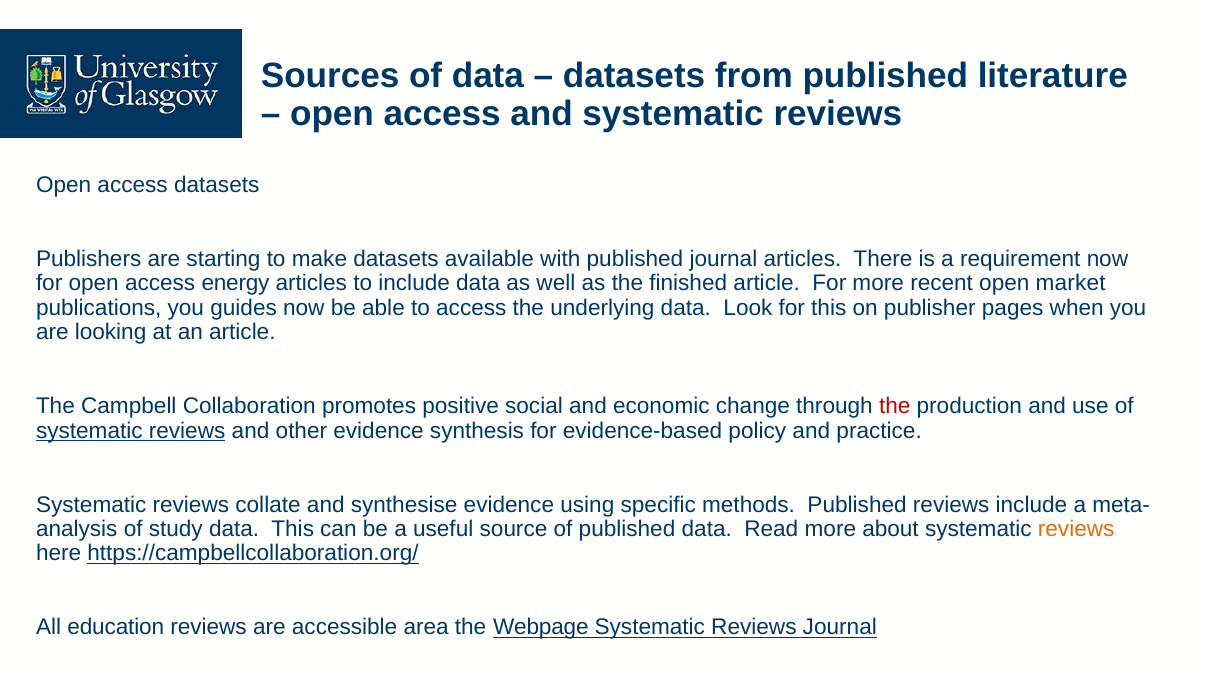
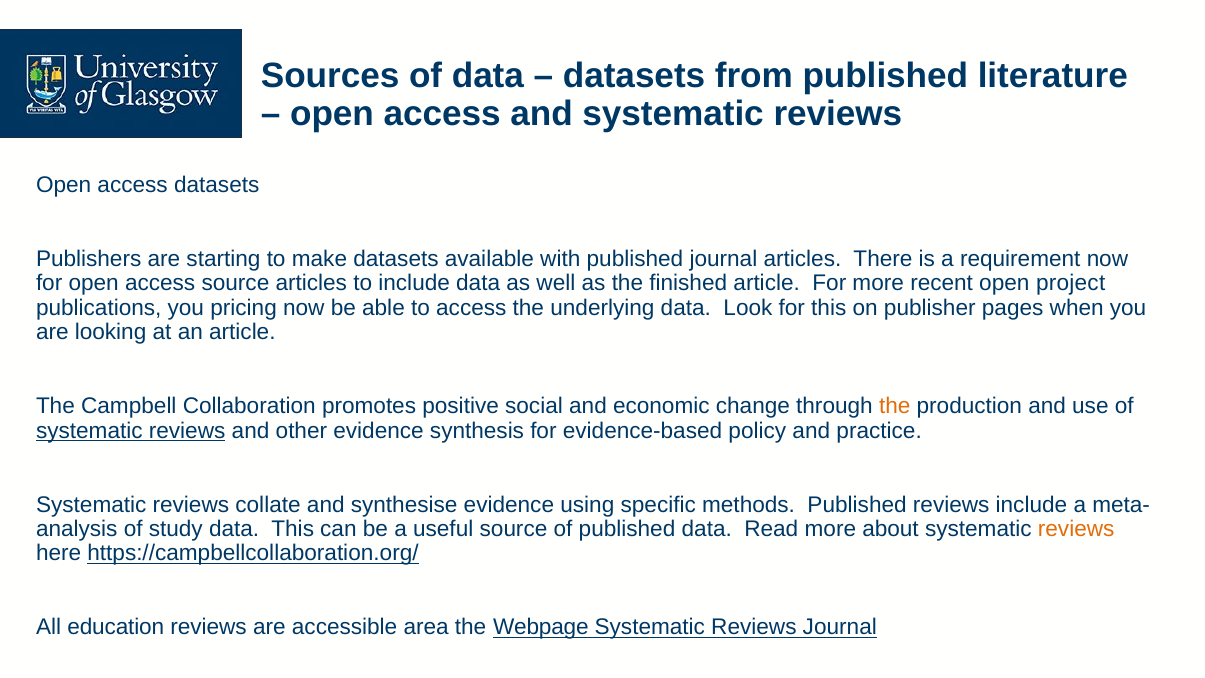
access energy: energy -> source
market: market -> project
guides: guides -> pricing
the at (895, 406) colour: red -> orange
